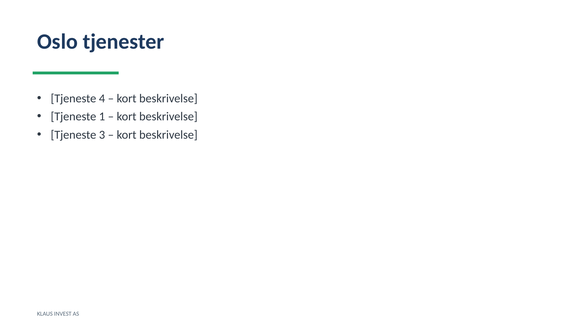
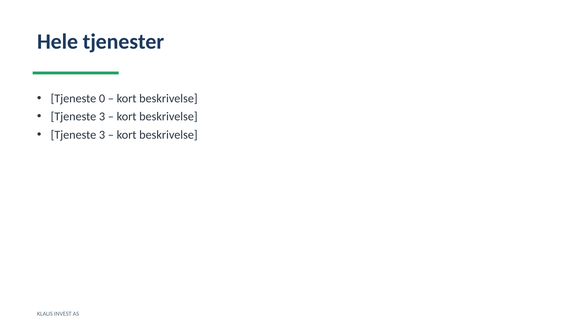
Oslo: Oslo -> Hele
4: 4 -> 0
1 at (102, 117): 1 -> 3
